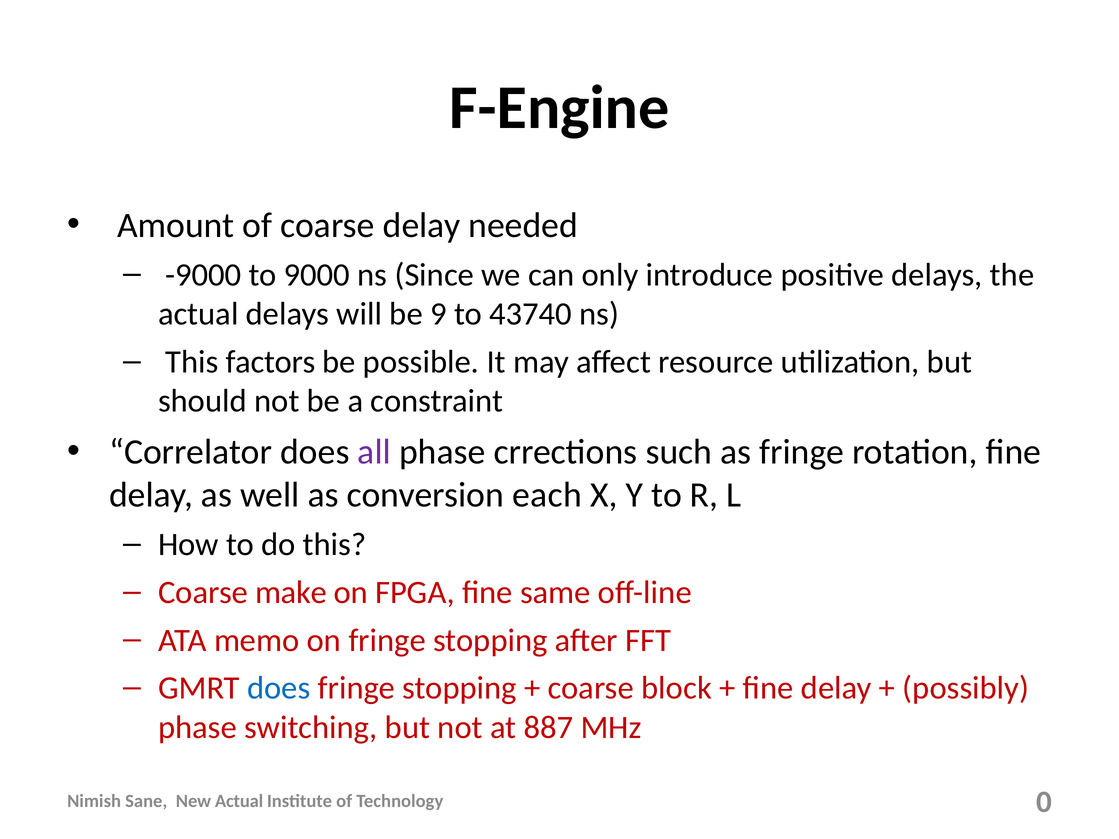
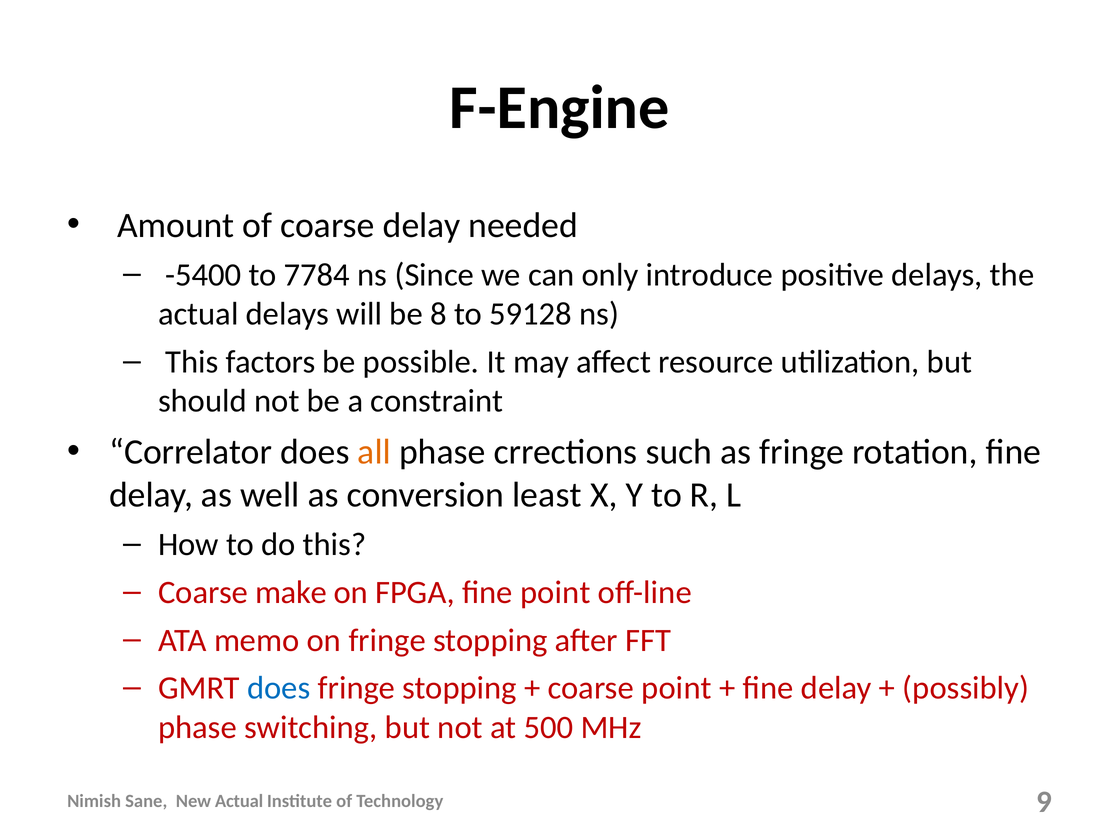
-9000: -9000 -> -5400
9000: 9000 -> 7784
9: 9 -> 8
43740: 43740 -> 59128
all colour: purple -> orange
each: each -> least
fine same: same -> point
coarse block: block -> point
887: 887 -> 500
0: 0 -> 9
